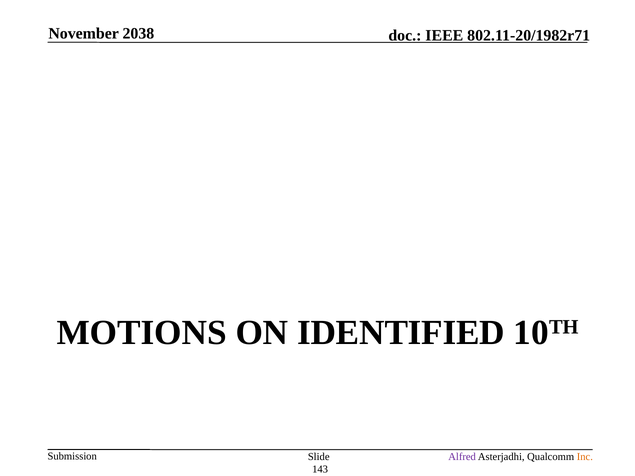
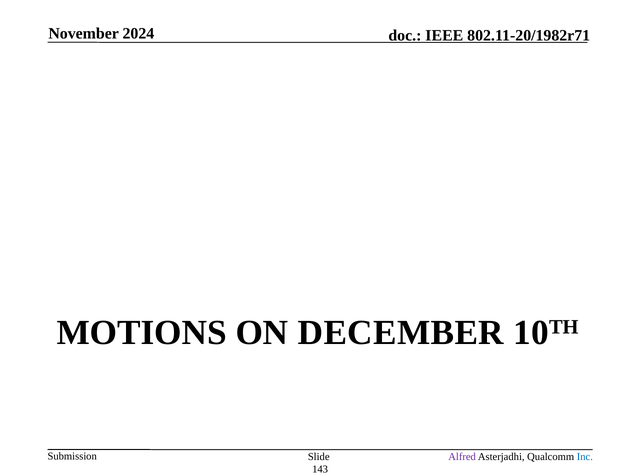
2038: 2038 -> 2024
IDENTIFIED: IDENTIFIED -> DECEMBER
Inc colour: orange -> blue
